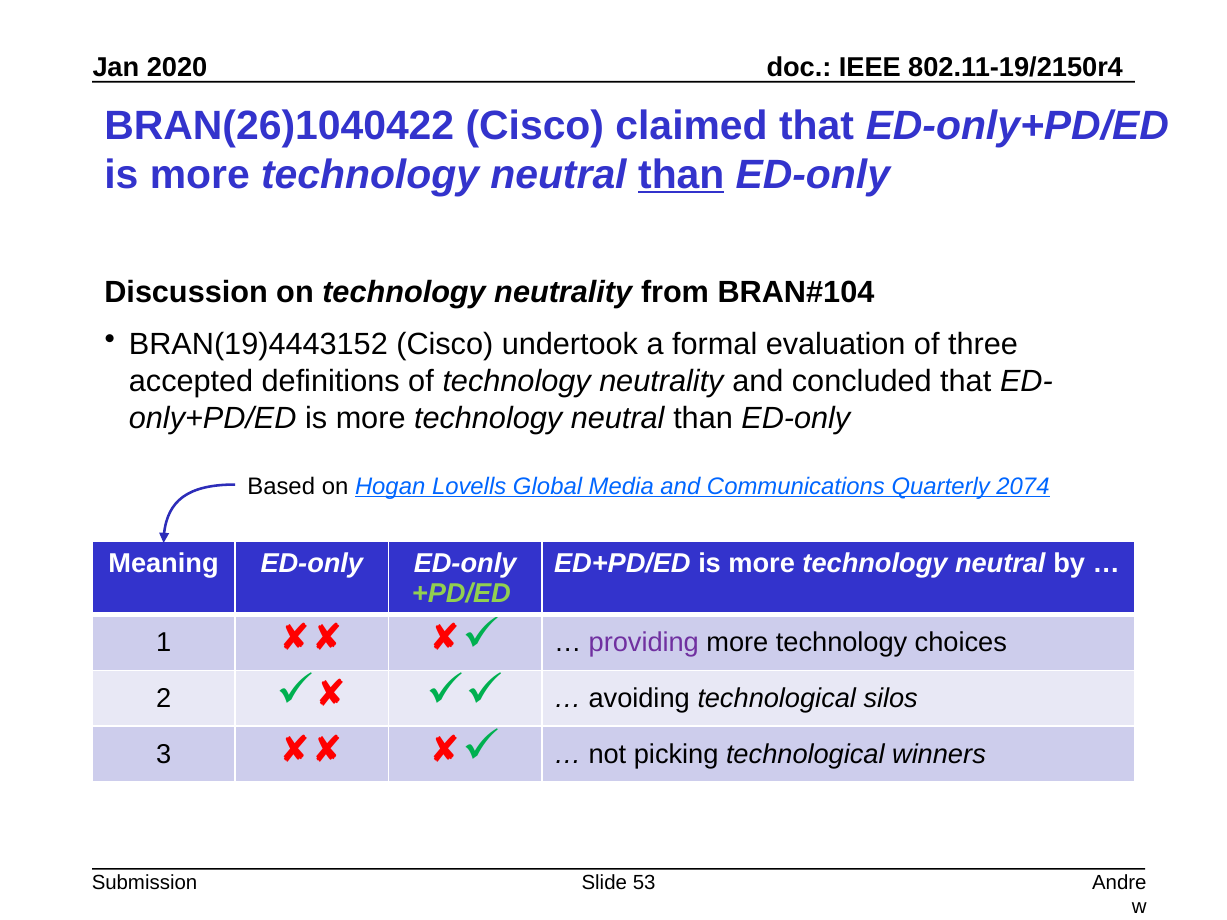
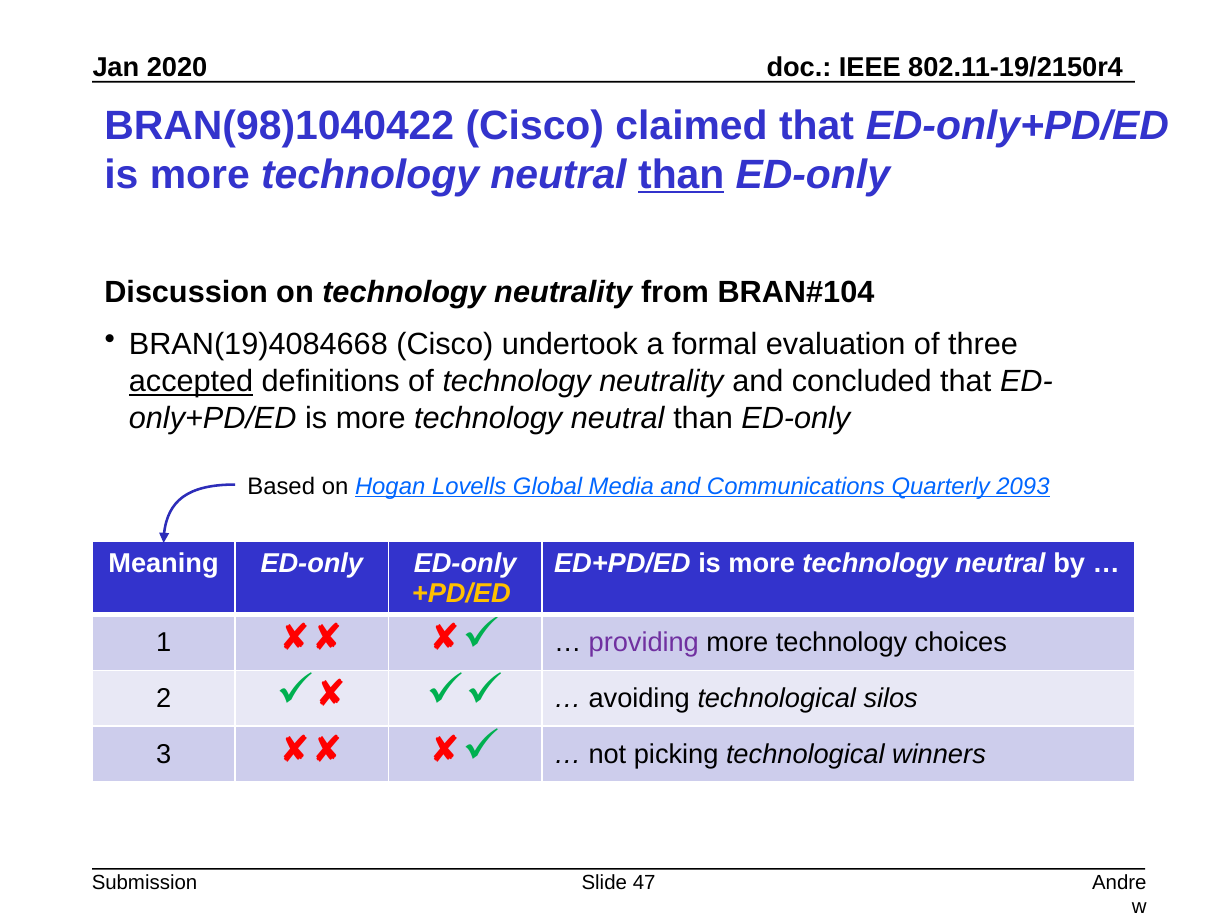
BRAN(26)1040422: BRAN(26)1040422 -> BRAN(98)1040422
BRAN(19)4443152: BRAN(19)4443152 -> BRAN(19)4084668
accepted underline: none -> present
2074: 2074 -> 2093
+PD/ED colour: light green -> yellow
53: 53 -> 47
